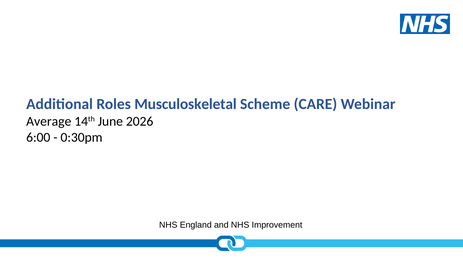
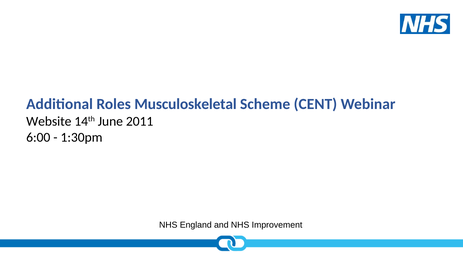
CARE: CARE -> CENT
Average: Average -> Website
2026: 2026 -> 2011
0:30pm: 0:30pm -> 1:30pm
